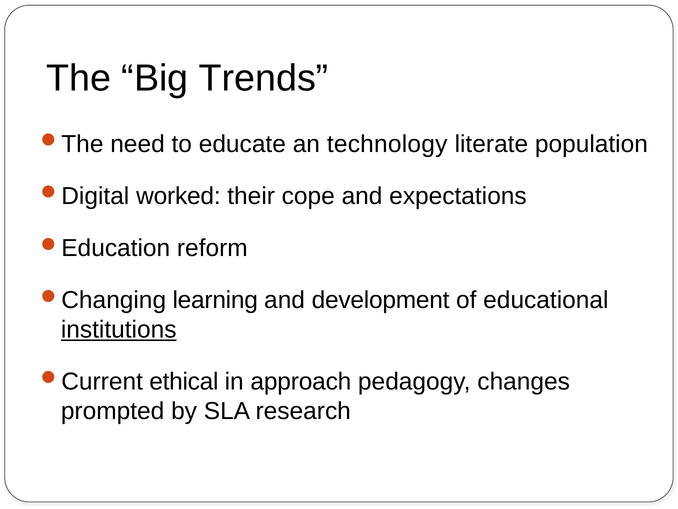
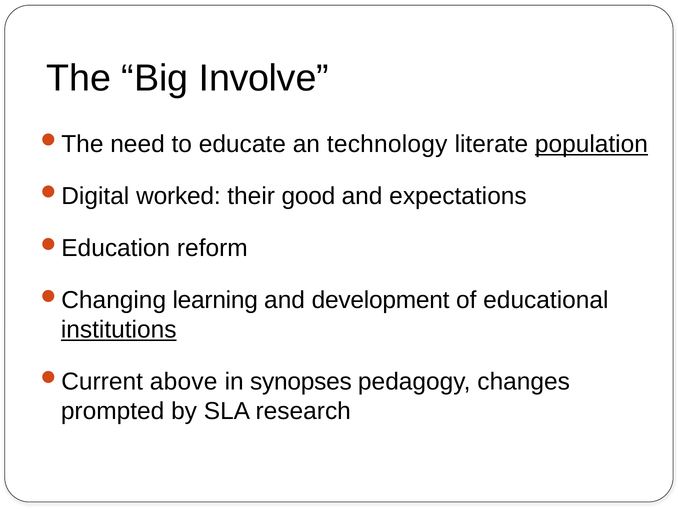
Trends: Trends -> Involve
population underline: none -> present
cope: cope -> good
ethical: ethical -> above
approach: approach -> synopses
